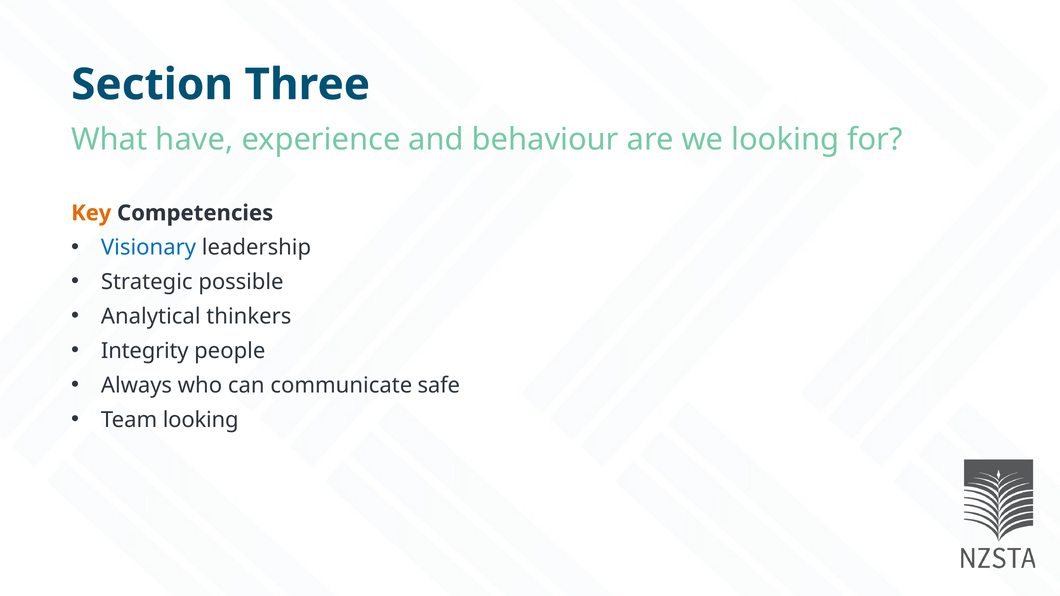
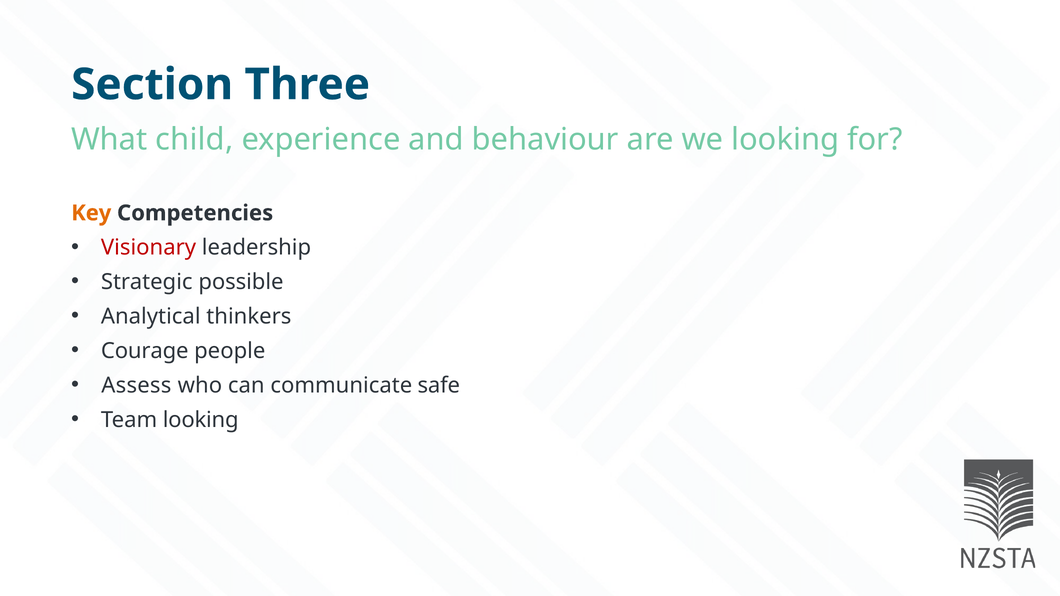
have: have -> child
Visionary colour: blue -> red
Integrity: Integrity -> Courage
Always: Always -> Assess
